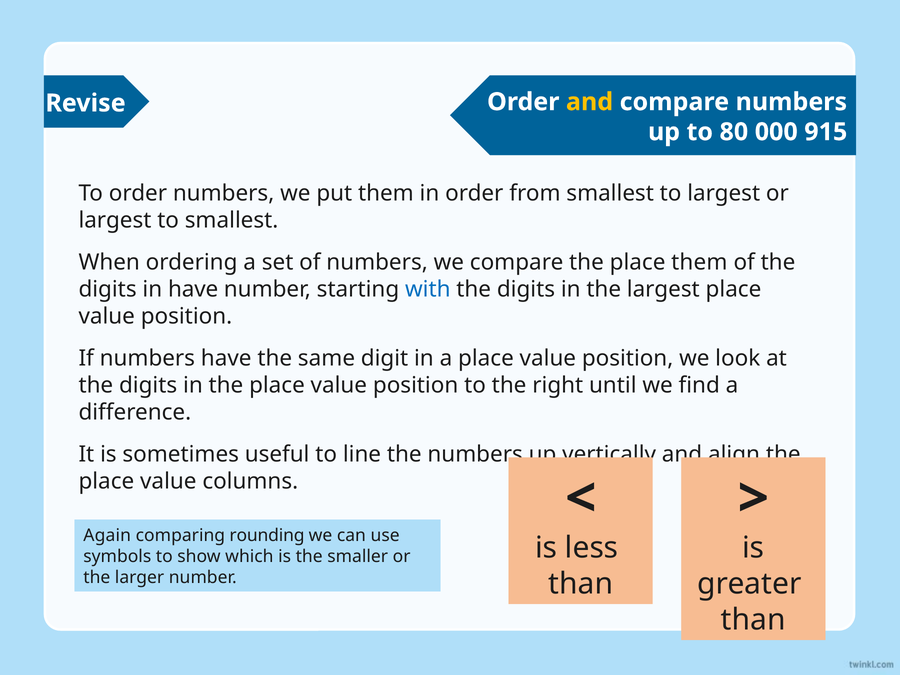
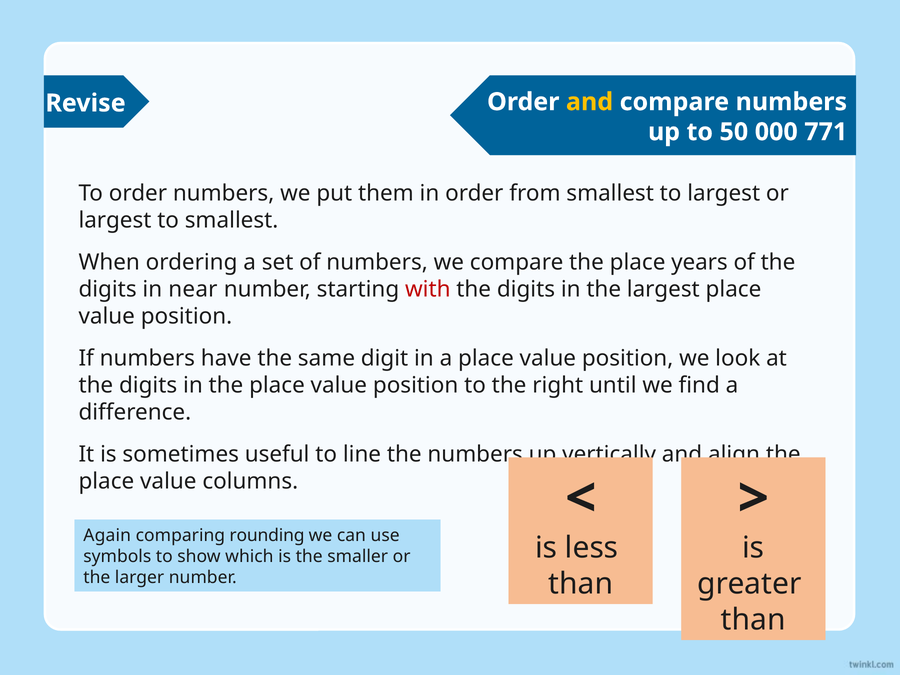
80: 80 -> 50
915: 915 -> 771
place them: them -> years
in have: have -> near
with colour: blue -> red
